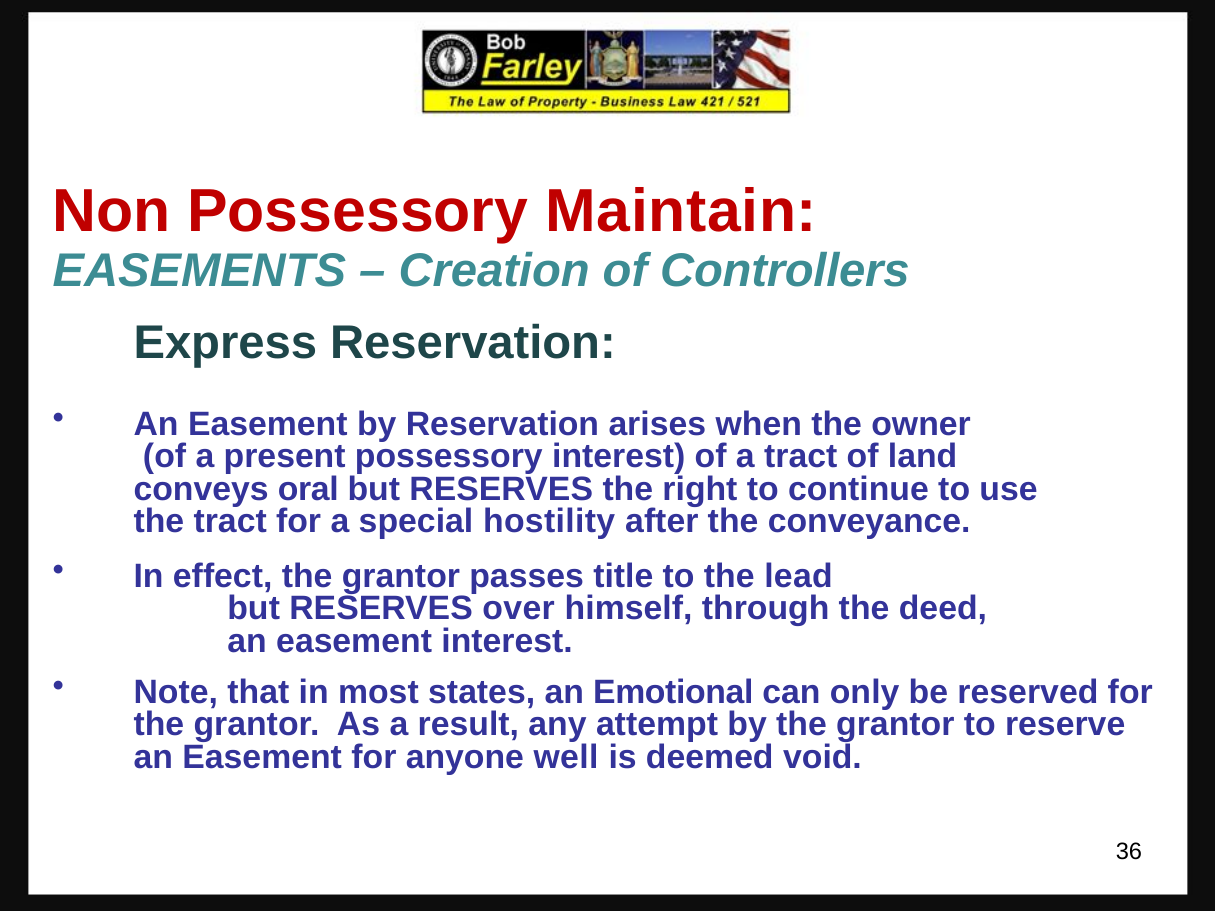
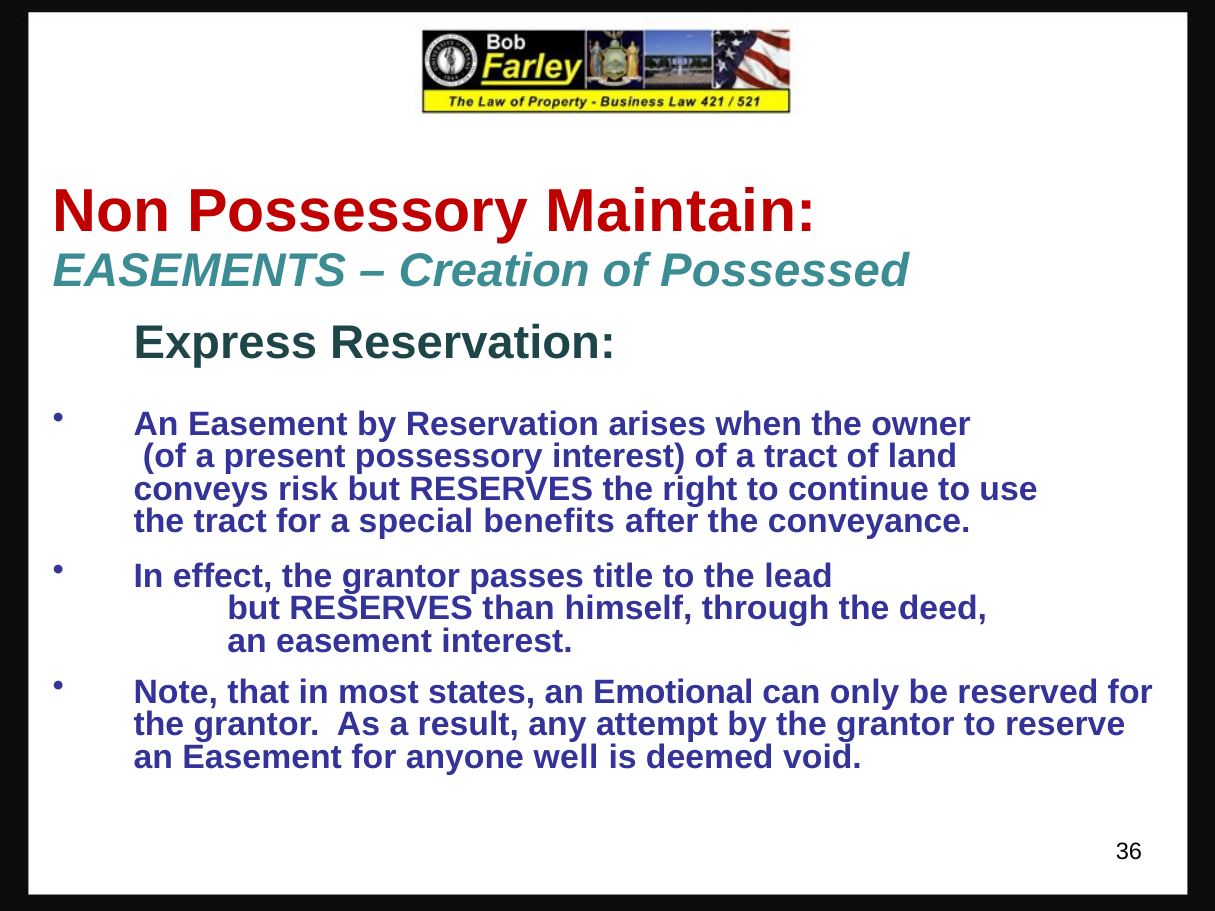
Controllers: Controllers -> Possessed
oral: oral -> risk
hostility: hostility -> benefits
over: over -> than
